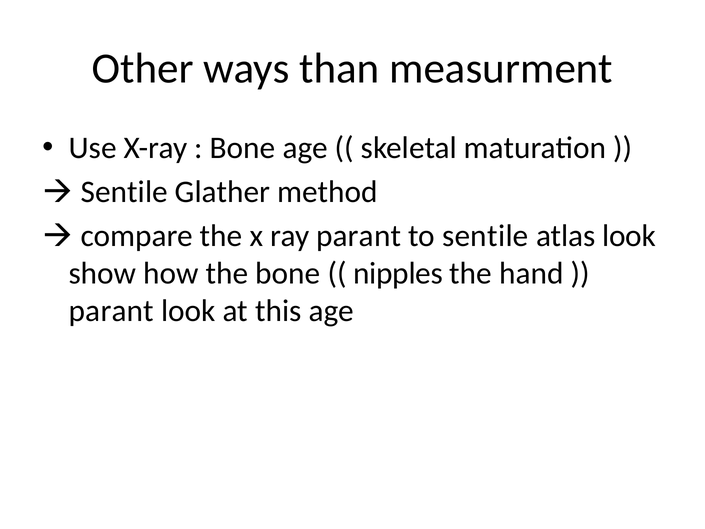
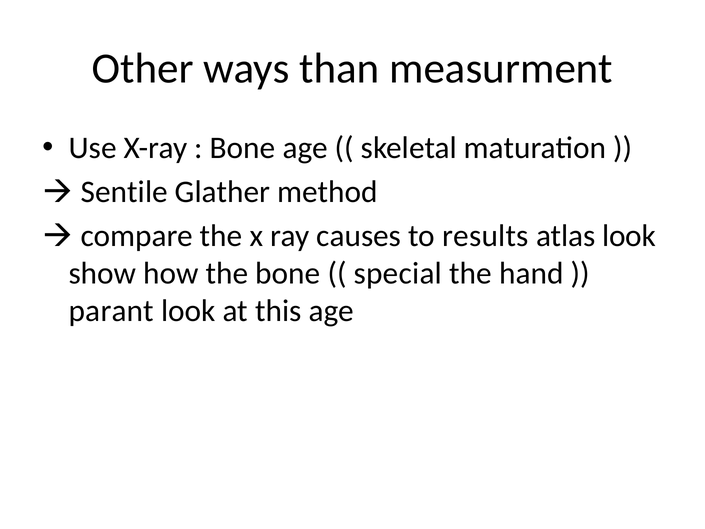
ray parant: parant -> causes
to sentile: sentile -> results
nipples: nipples -> special
